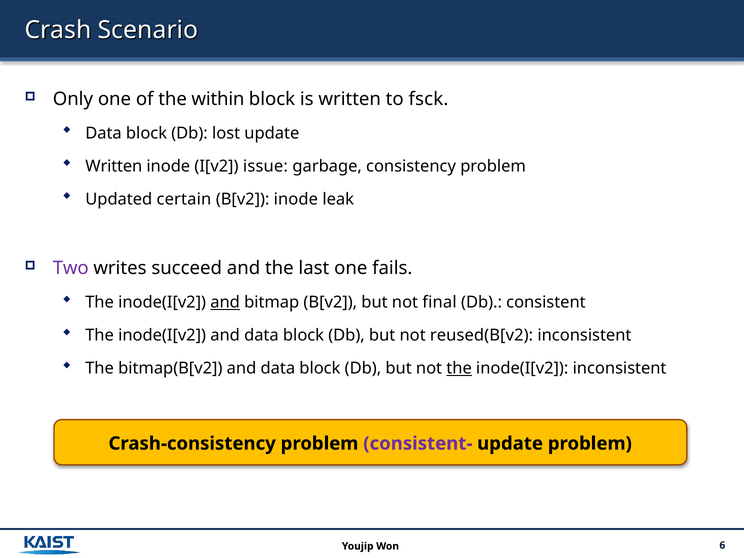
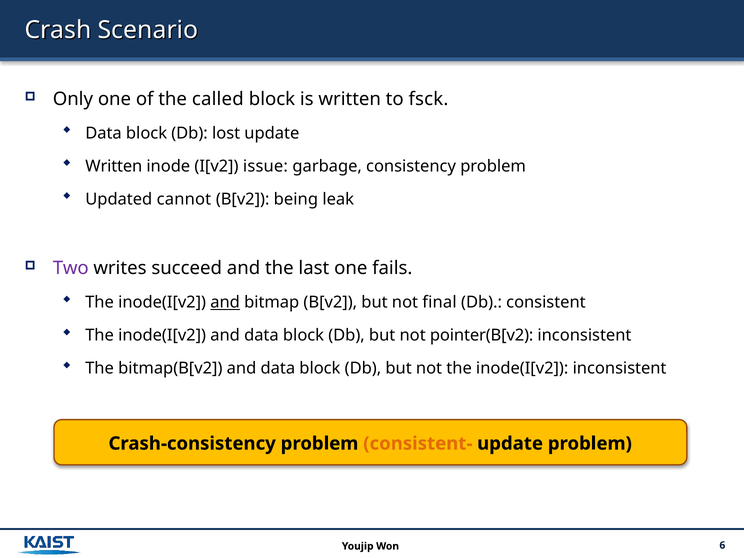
within: within -> called
certain: certain -> cannot
B[v2 inode: inode -> being
reused(B[v2: reused(B[v2 -> pointer(B[v2
the at (459, 369) underline: present -> none
consistent- colour: purple -> orange
